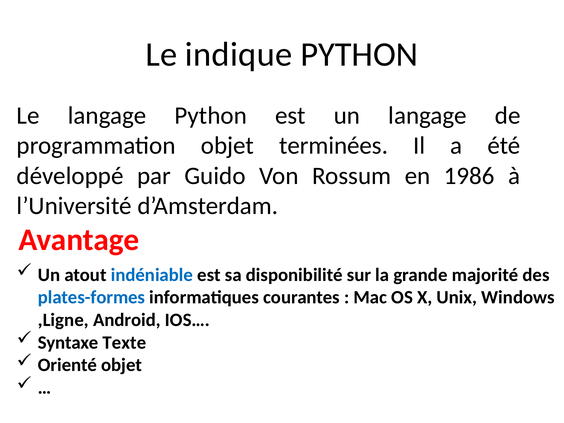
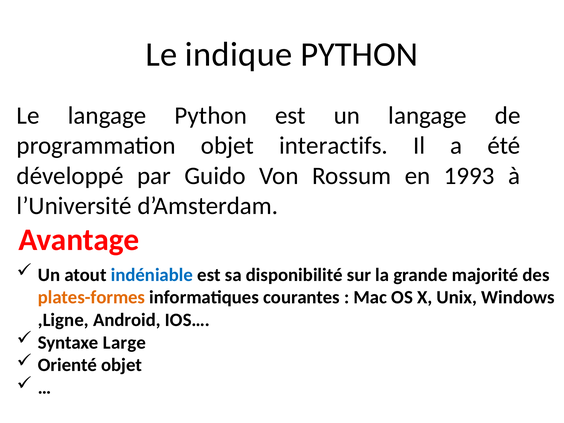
terminées: terminées -> interactifs
1986: 1986 -> 1993
plates-formes colour: blue -> orange
Texte: Texte -> Large
